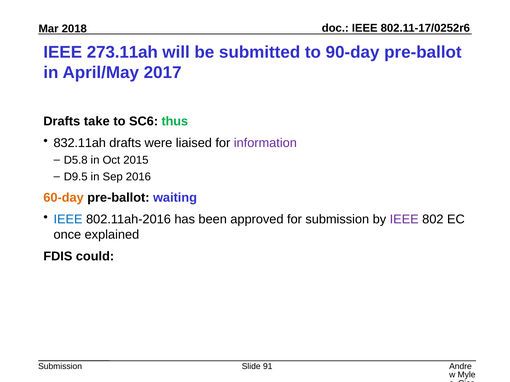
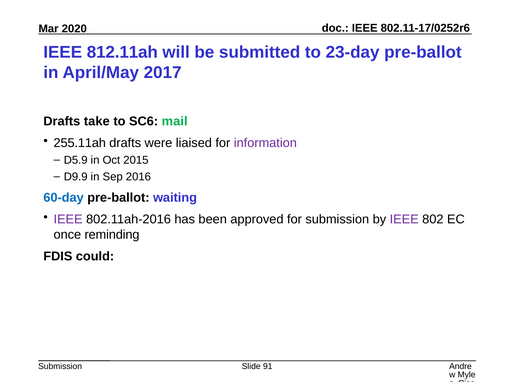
2018: 2018 -> 2020
273.11ah: 273.11ah -> 812.11ah
90-day: 90-day -> 23-day
thus: thus -> mail
832.11ah: 832.11ah -> 255.11ah
D5.8: D5.8 -> D5.9
D9.5: D9.5 -> D9.9
60-day colour: orange -> blue
IEEE at (68, 220) colour: blue -> purple
explained: explained -> reminding
